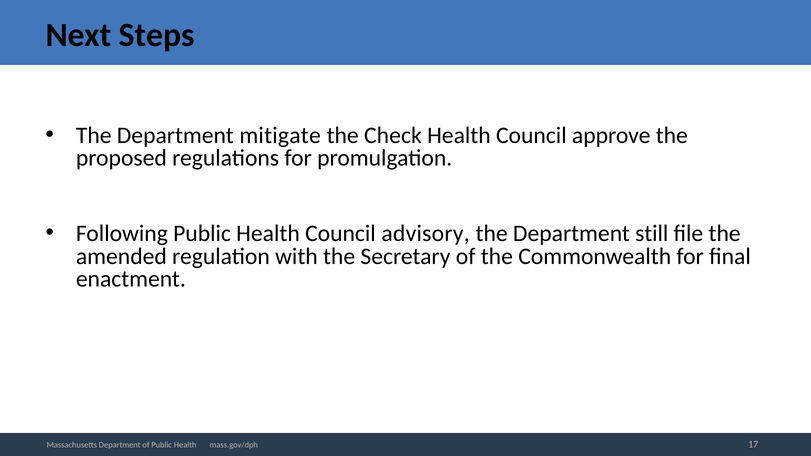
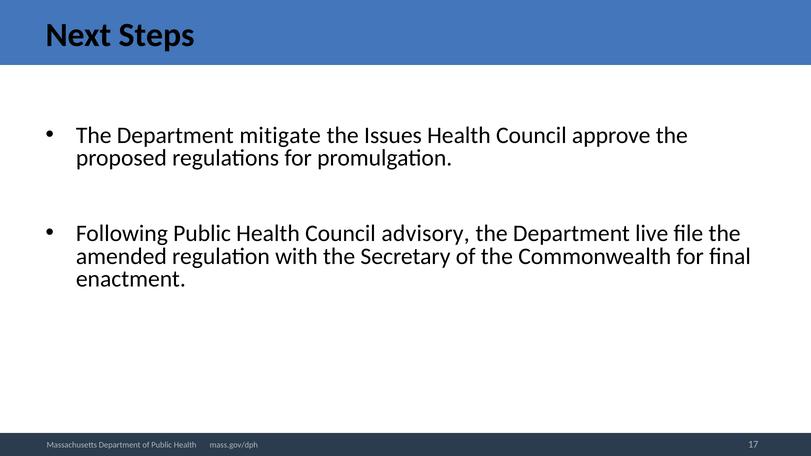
Check: Check -> Issues
still: still -> live
